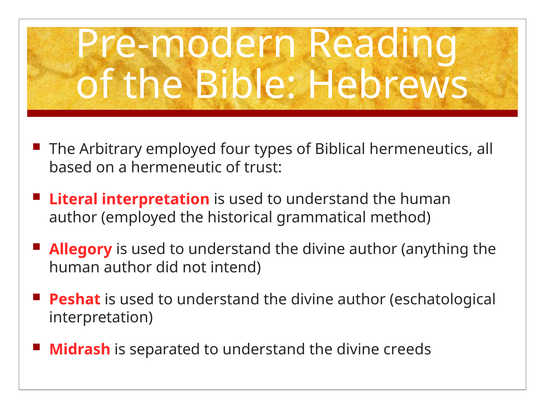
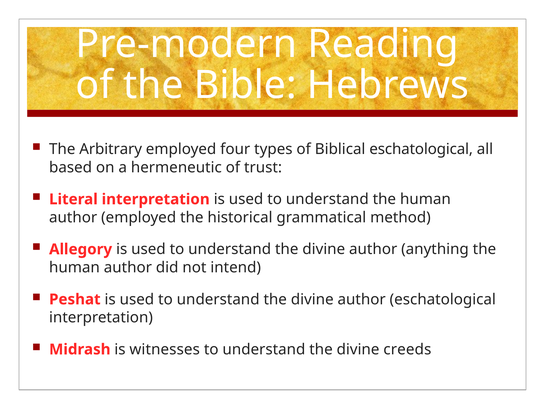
Biblical hermeneutics: hermeneutics -> eschatological
separated: separated -> witnesses
